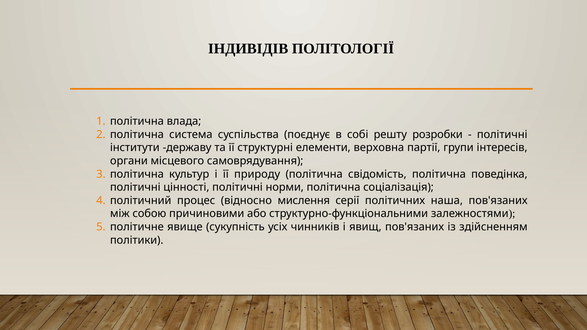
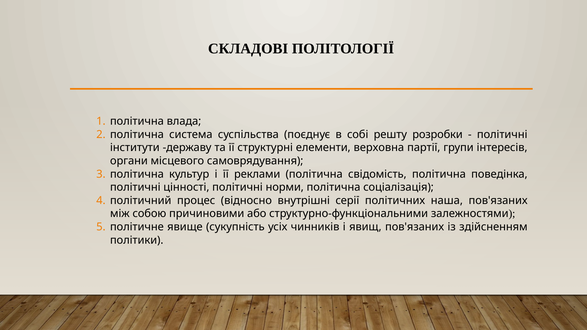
ІНДИВІДІВ: ІНДИВІДІВ -> СКЛАДОВІ
природу: природу -> реклами
мислення: мислення -> внутрішні
